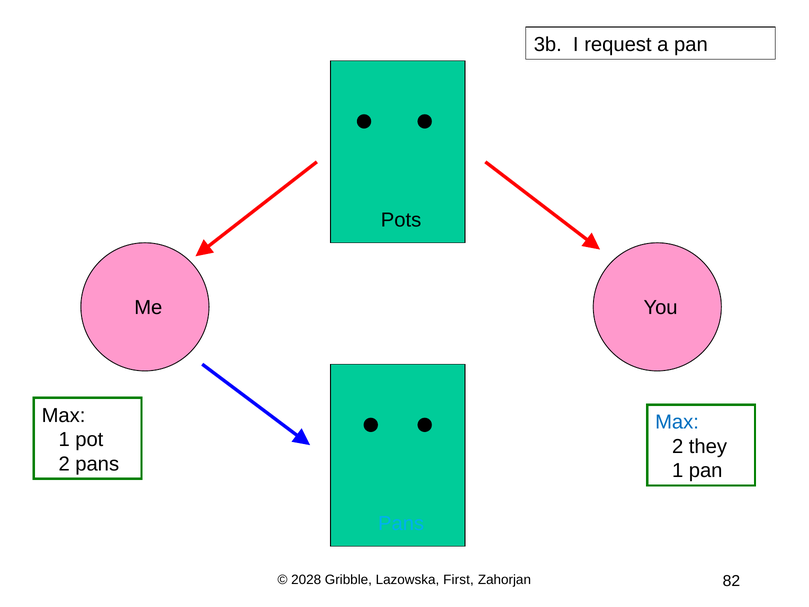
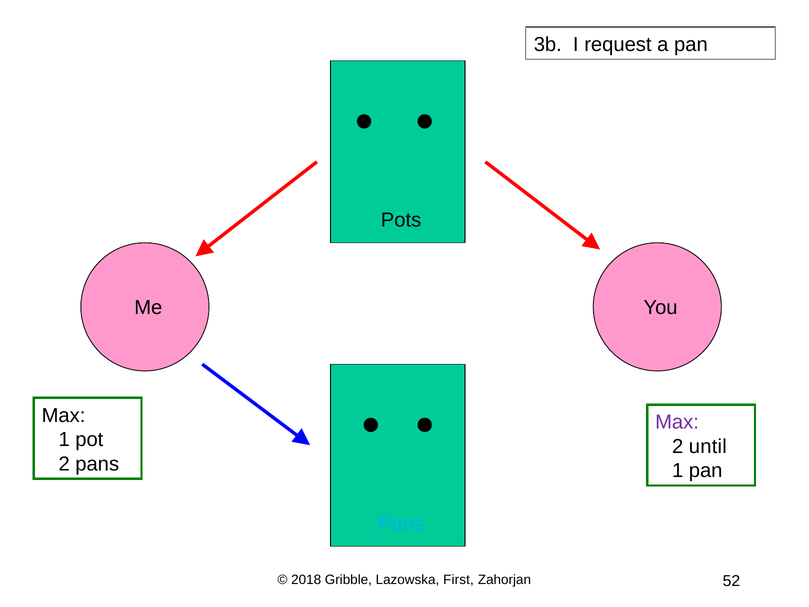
Max at (677, 422) colour: blue -> purple
they: they -> until
2028: 2028 -> 2018
82: 82 -> 52
